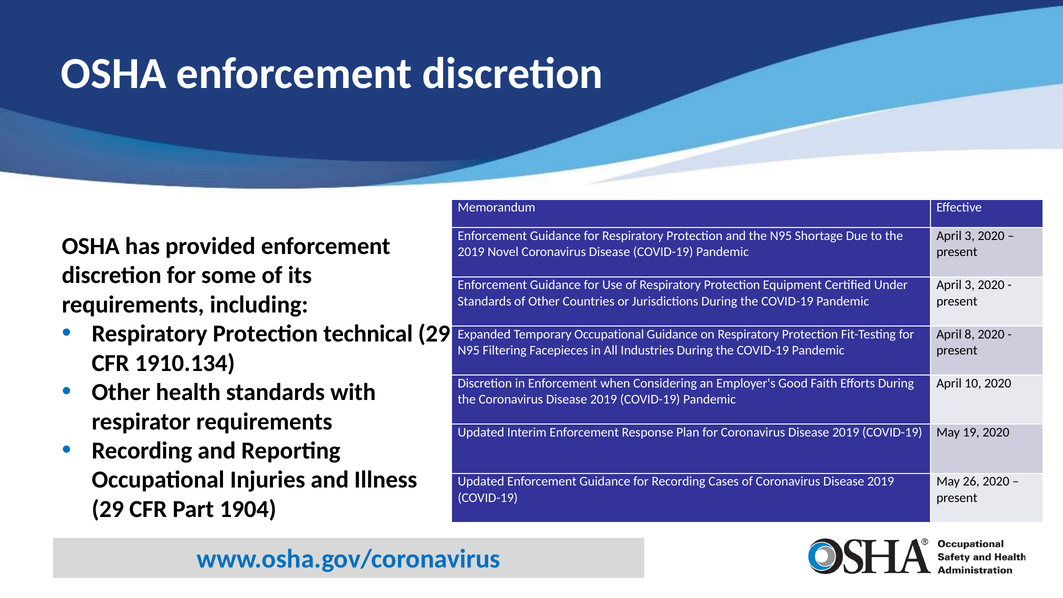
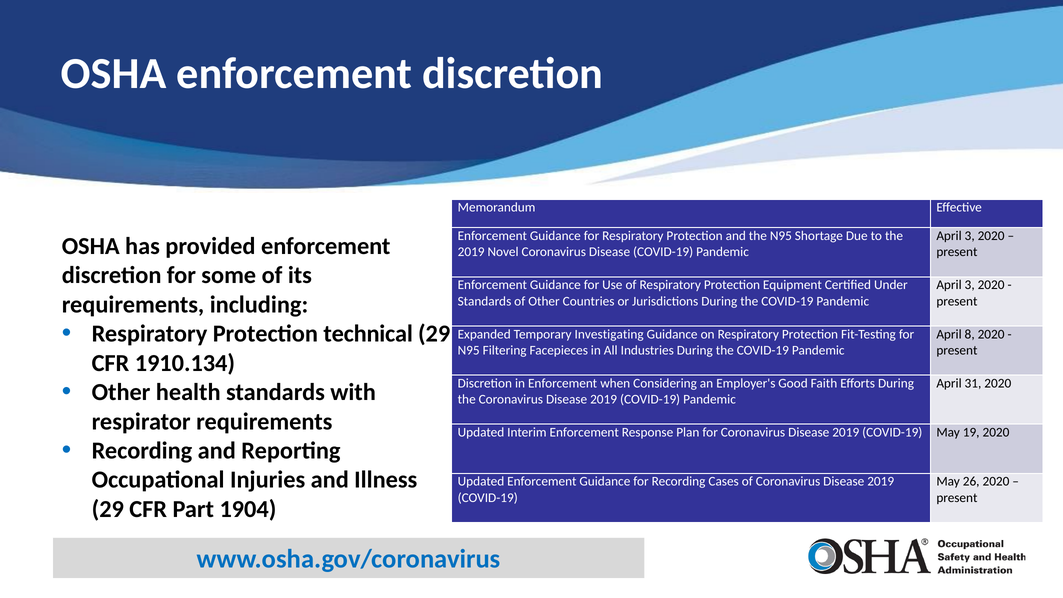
Temporary Occupational: Occupational -> Investigating
10: 10 -> 31
